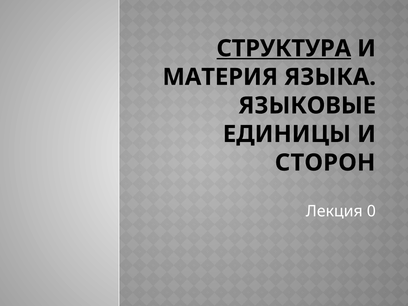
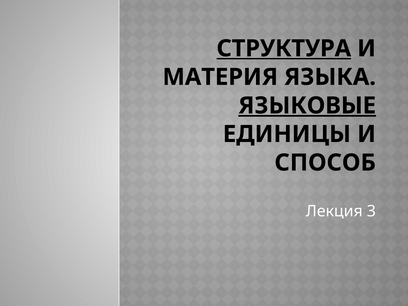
ЯЗЫКОВЫЕ underline: none -> present
СТОРОН: СТОРОН -> СПОСОБ
0: 0 -> 3
